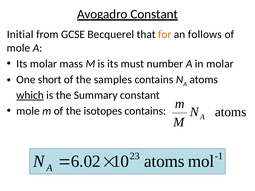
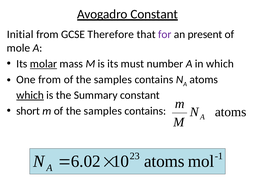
Becquerel: Becquerel -> Therefore
for colour: orange -> purple
follows: follows -> present
molar at (43, 64) underline: none -> present
in molar: molar -> which
One short: short -> from
mole at (28, 111): mole -> short
m of the isotopes: isotopes -> samples
